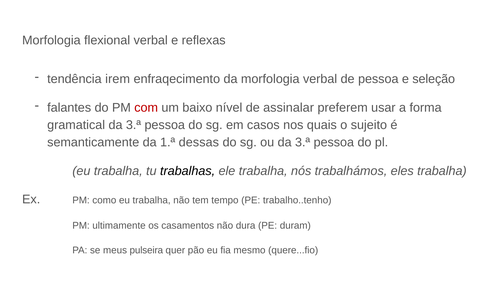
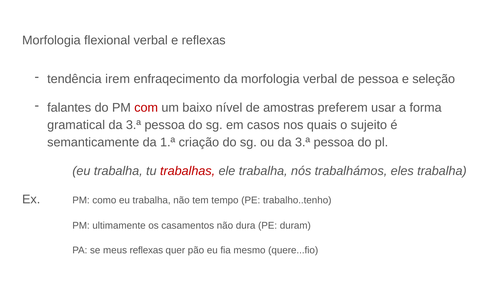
assinalar: assinalar -> amostras
dessas: dessas -> criação
trabalhas colour: black -> red
meus pulseira: pulseira -> reflexas
